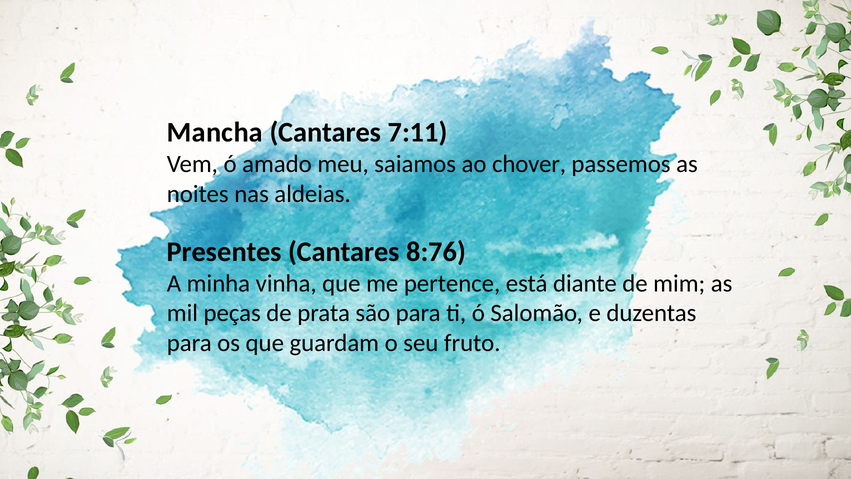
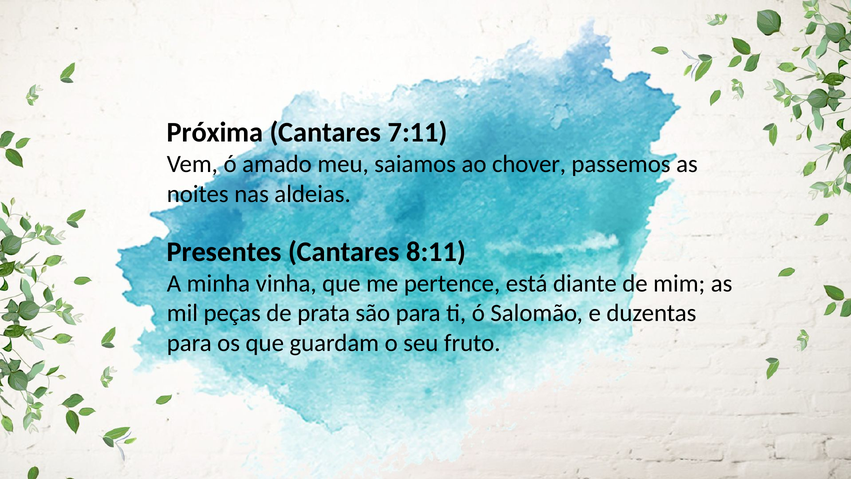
Mancha: Mancha -> Próxima
8:76: 8:76 -> 8:11
